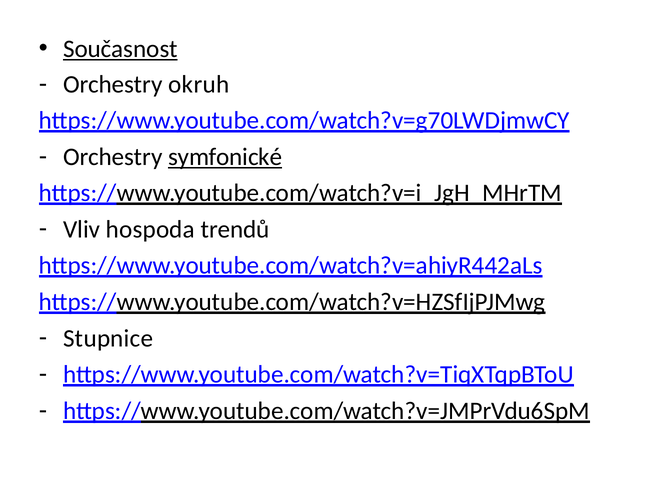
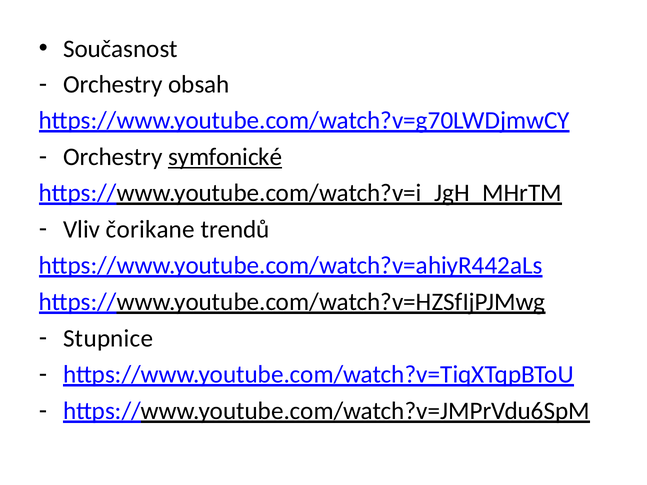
Současnost underline: present -> none
okruh: okruh -> obsah
hospoda: hospoda -> čorikane
